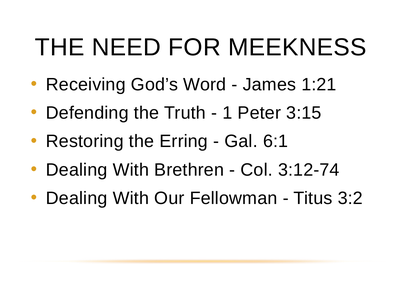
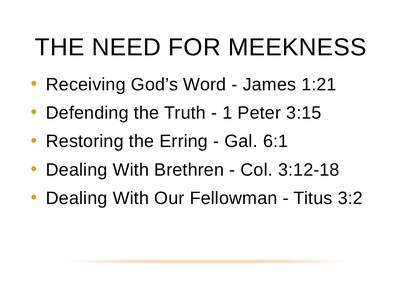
3:12-74: 3:12-74 -> 3:12-18
